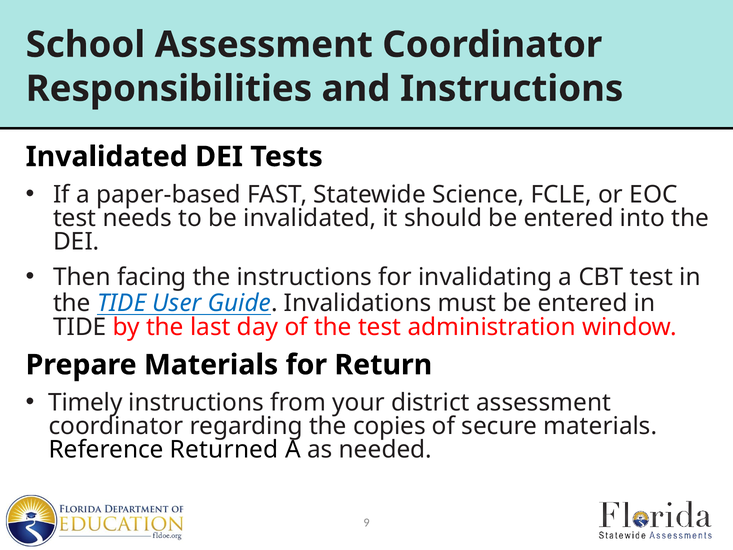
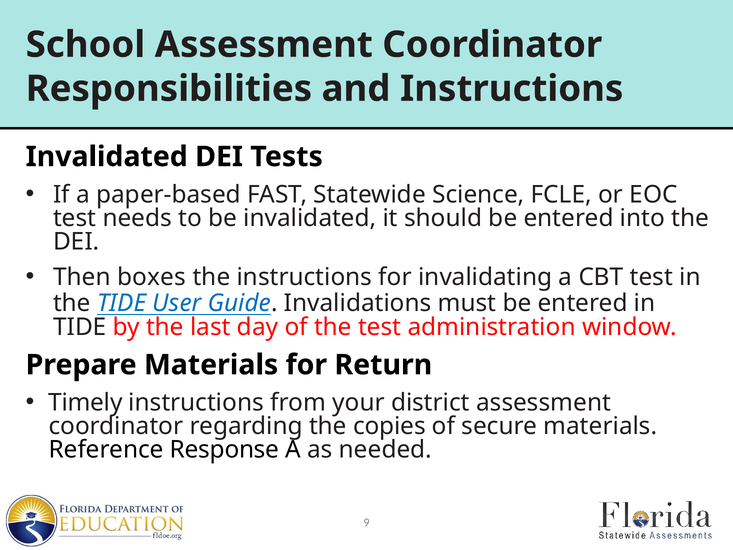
facing: facing -> boxes
Returned: Returned -> Response
